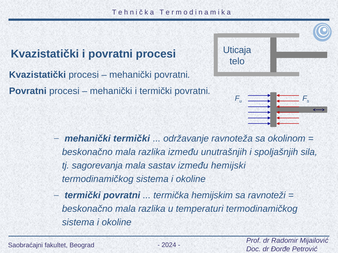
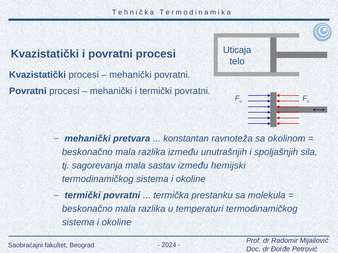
mehanički termički: termički -> pretvara
održavanje: održavanje -> konstantan
hemijskim: hemijskim -> prestanku
ravnoteži: ravnoteži -> molekula
